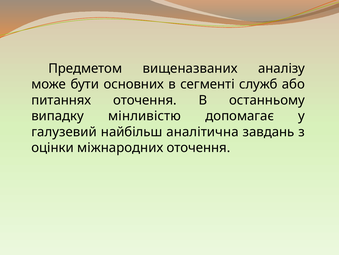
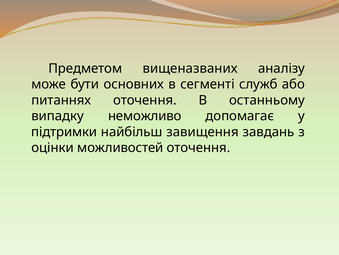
мінливістю: мінливістю -> неможливо
галузевий: галузевий -> підтримки
аналітична: аналітична -> завищення
міжнародних: міжнародних -> можливостей
